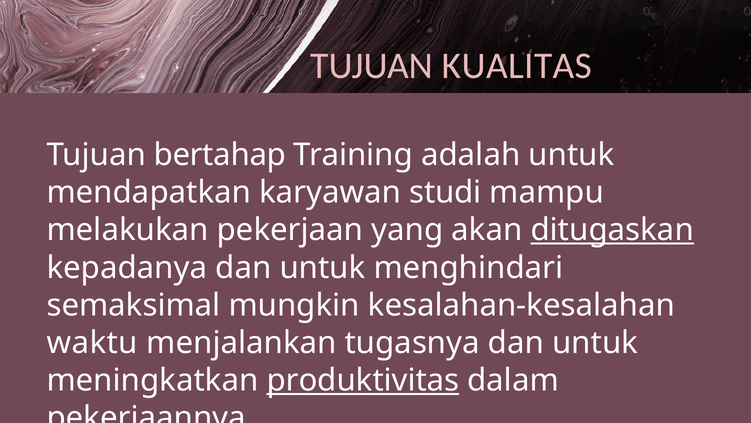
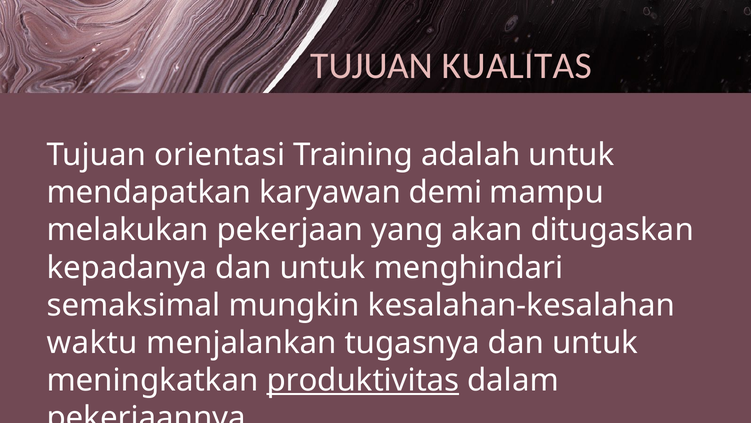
bertahap: bertahap -> orientasi
studi: studi -> demi
ditugaskan underline: present -> none
